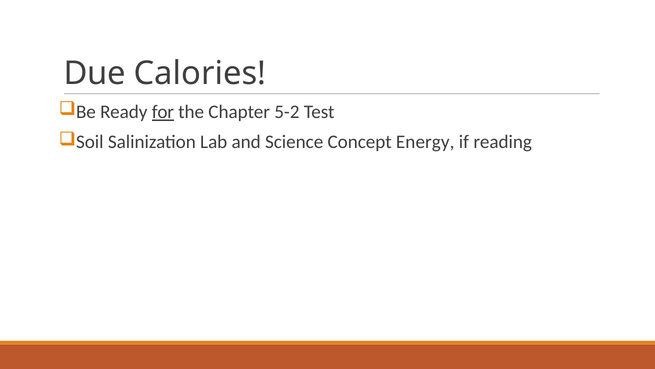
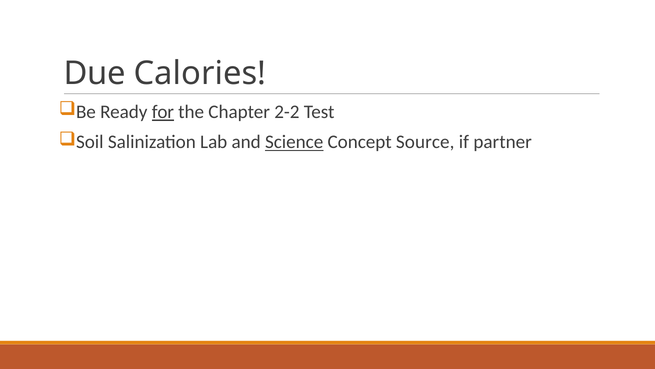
5-2: 5-2 -> 2-2
Science underline: none -> present
Energy: Energy -> Source
reading: reading -> partner
